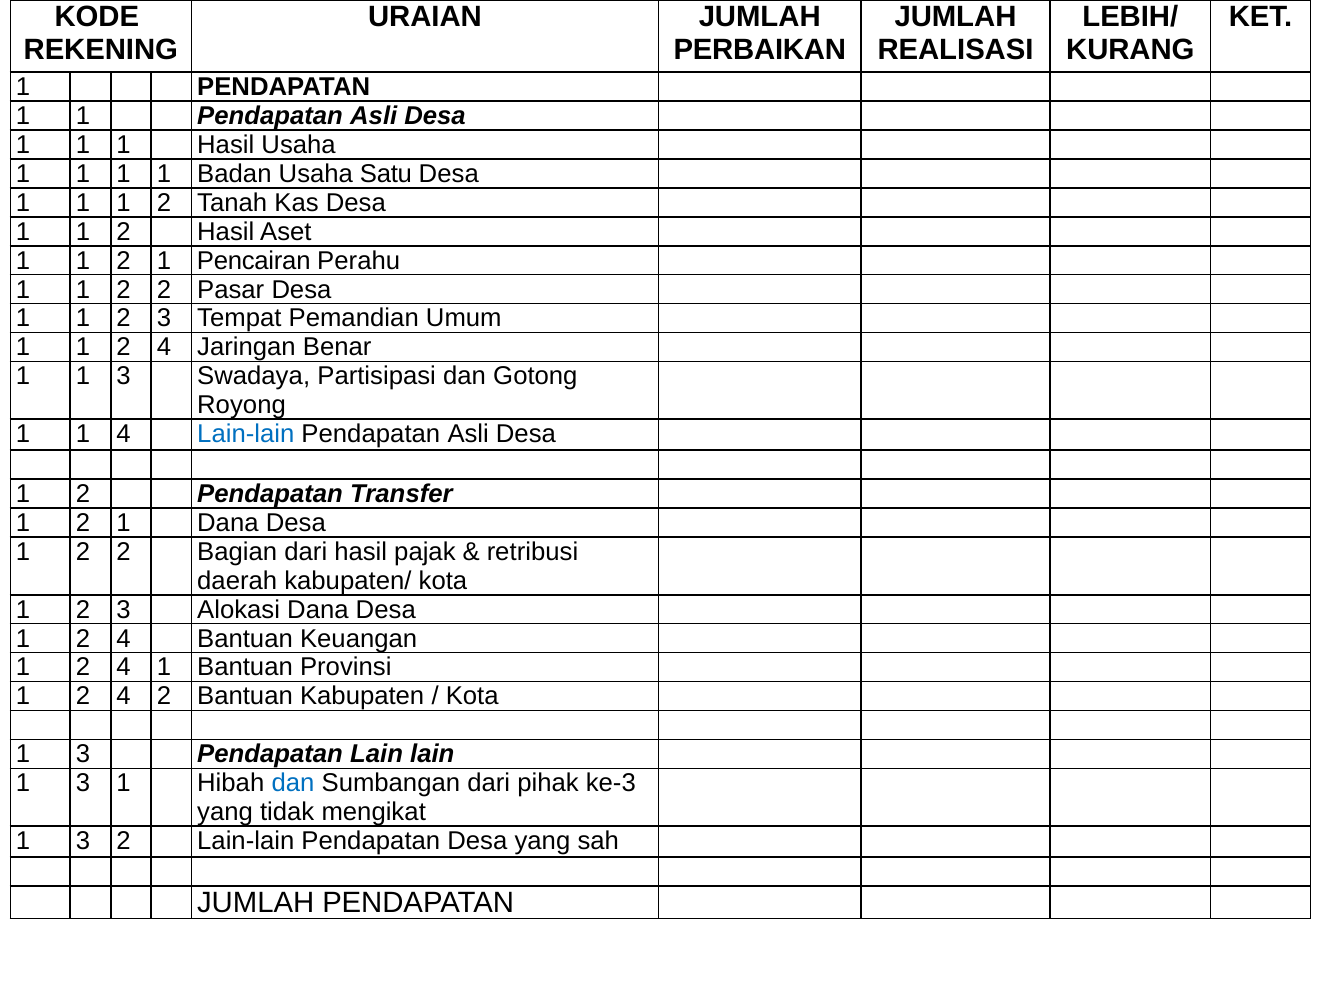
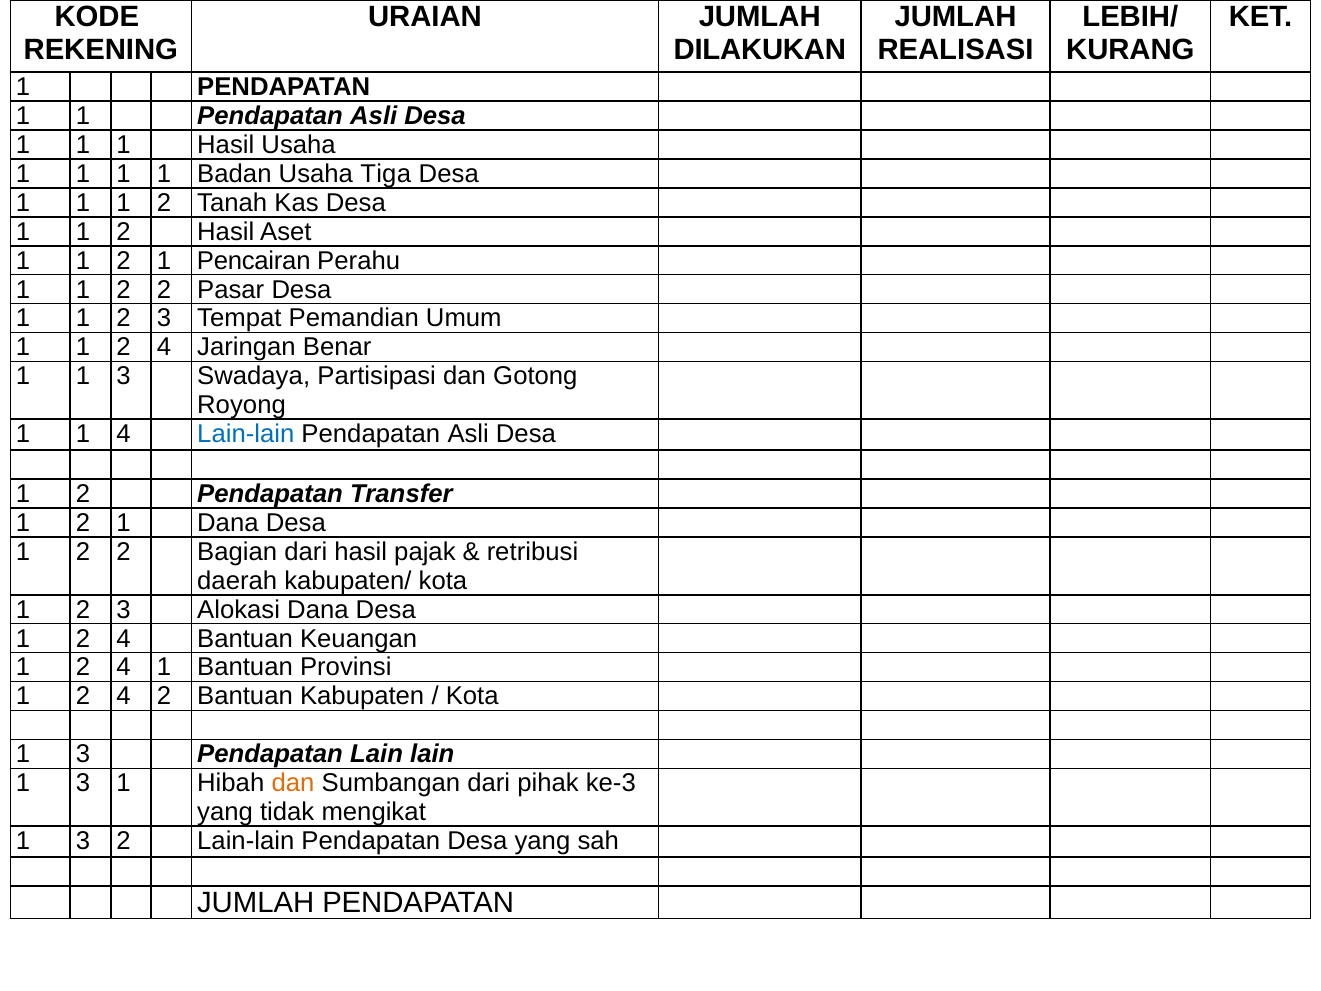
PERBAIKAN: PERBAIKAN -> DILAKUKAN
Satu: Satu -> Tiga
dan at (293, 783) colour: blue -> orange
